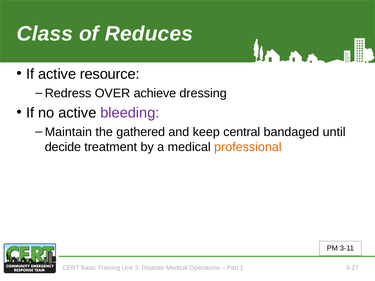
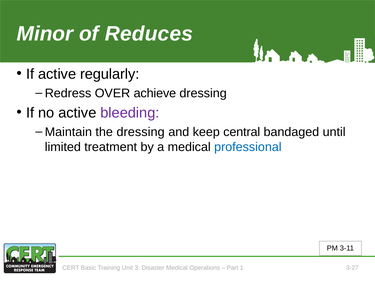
Class: Class -> Minor
resource: resource -> regularly
the gathered: gathered -> dressing
decide: decide -> limited
professional colour: orange -> blue
